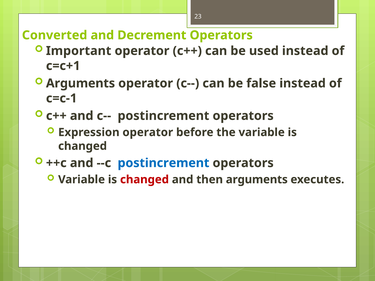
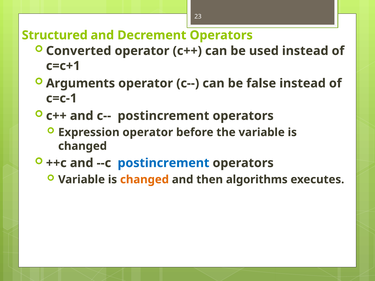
Converted: Converted -> Structured
Important: Important -> Converted
changed at (144, 180) colour: red -> orange
then arguments: arguments -> algorithms
